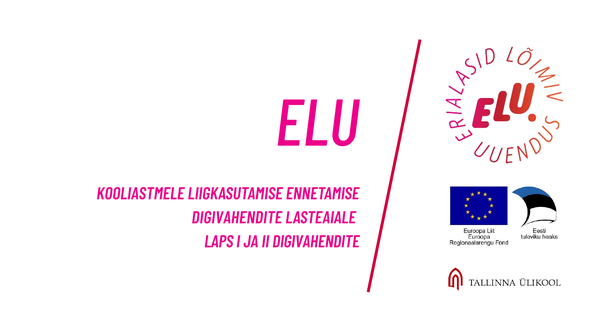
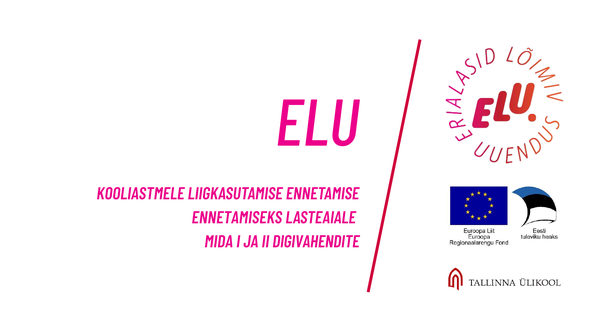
DIGIVAHENDITE at (237, 218): DIGIVAHENDITE -> ENNETAMISEKS
LAPS: LAPS -> MIDA
